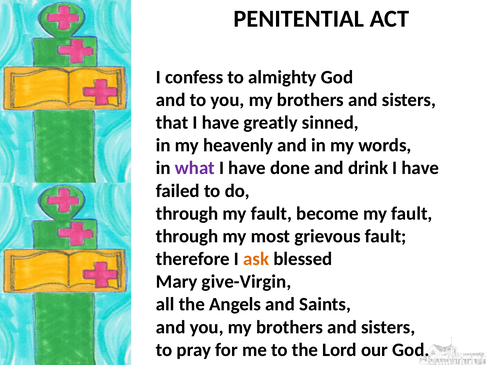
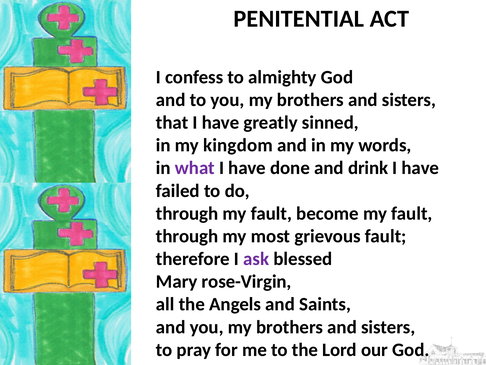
heavenly: heavenly -> kingdom
ask colour: orange -> purple
give-Virgin: give-Virgin -> rose-Virgin
